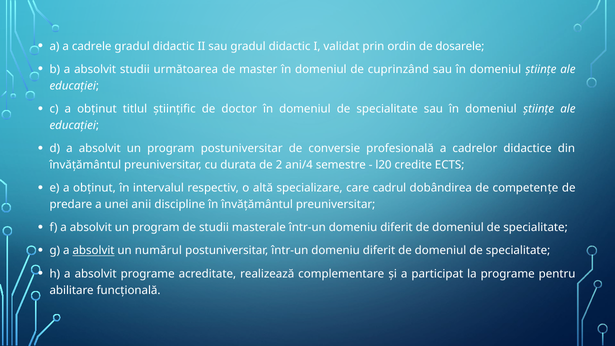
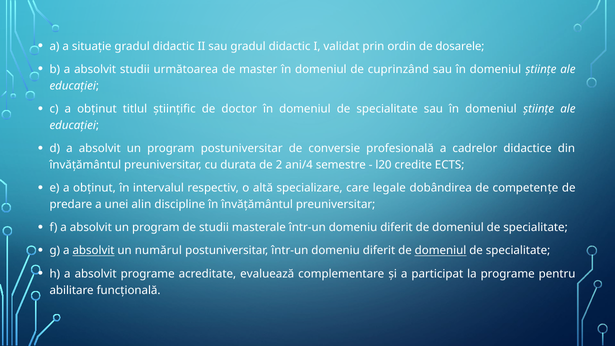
cadrele: cadrele -> situație
cadrul: cadrul -> legale
anii: anii -> alin
domeniul at (441, 251) underline: none -> present
realizează: realizează -> evaluează
